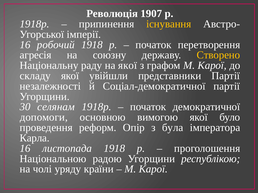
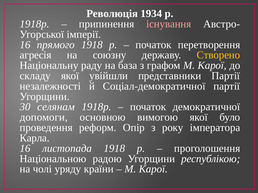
1907: 1907 -> 1934
існування colour: yellow -> pink
робочий: робочий -> прямого
на якої: якої -> база
була: була -> року
